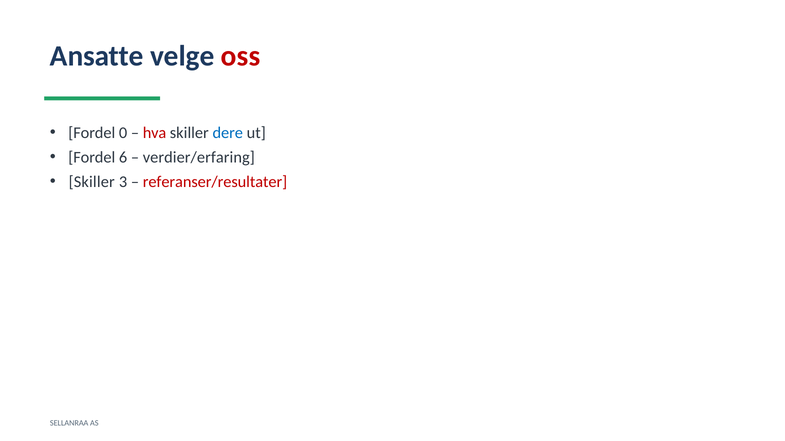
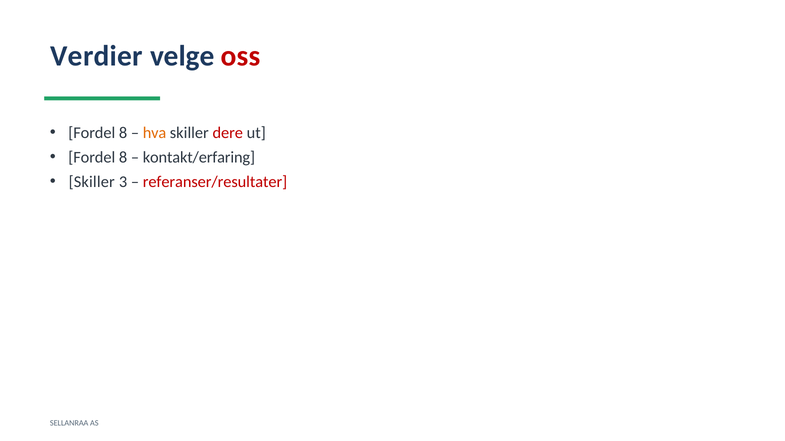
Ansatte: Ansatte -> Verdier
0 at (123, 133): 0 -> 8
hva colour: red -> orange
dere colour: blue -> red
6 at (123, 158): 6 -> 8
verdier/erfaring: verdier/erfaring -> kontakt/erfaring
